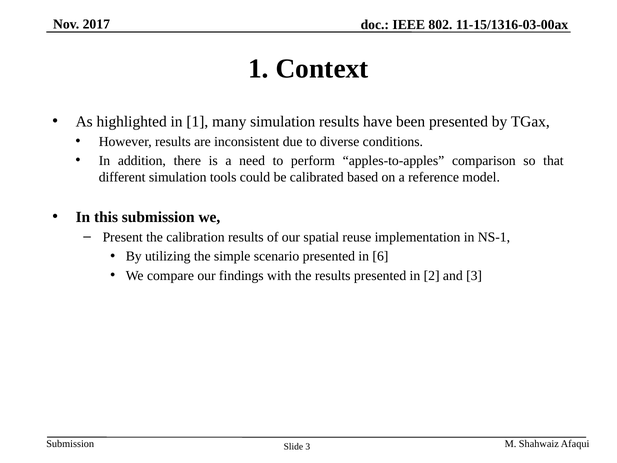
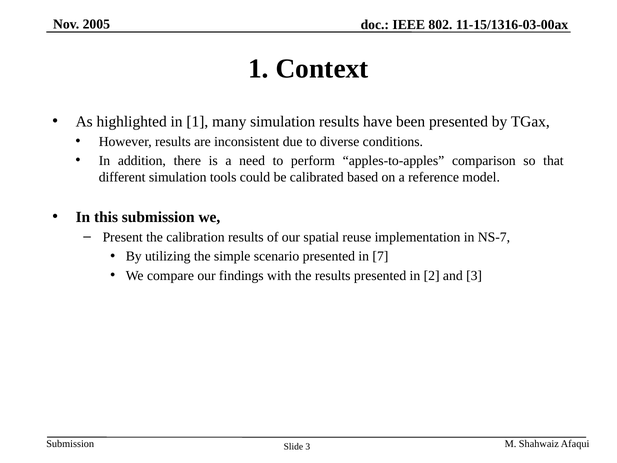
2017: 2017 -> 2005
NS-1: NS-1 -> NS-7
6: 6 -> 7
